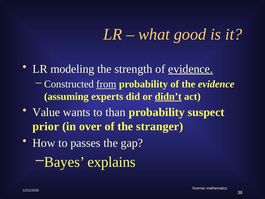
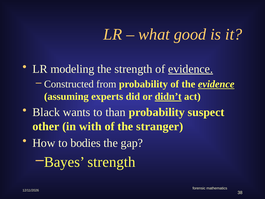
from underline: present -> none
evidence at (216, 84) underline: none -> present
Value: Value -> Black
prior: prior -> other
over: over -> with
passes: passes -> bodies
Bayes explains: explains -> strength
